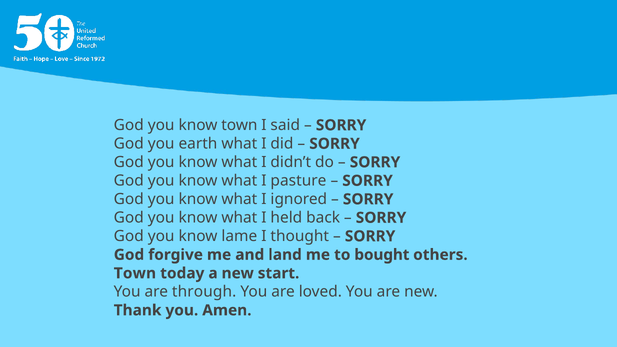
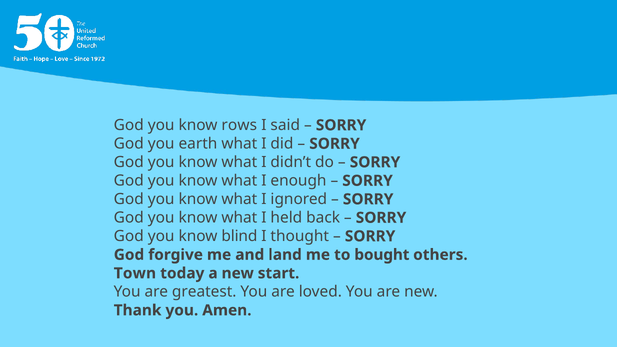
know town: town -> rows
pasture: pasture -> enough
lame: lame -> blind
through: through -> greatest
